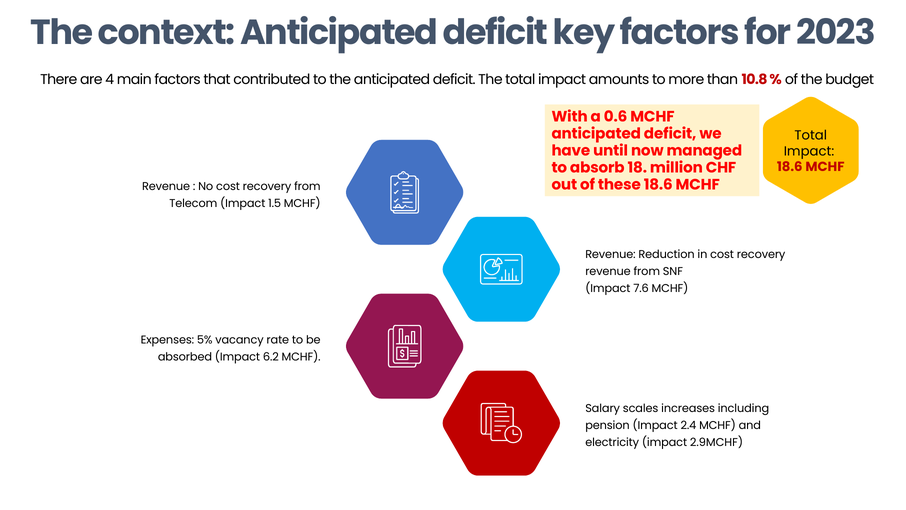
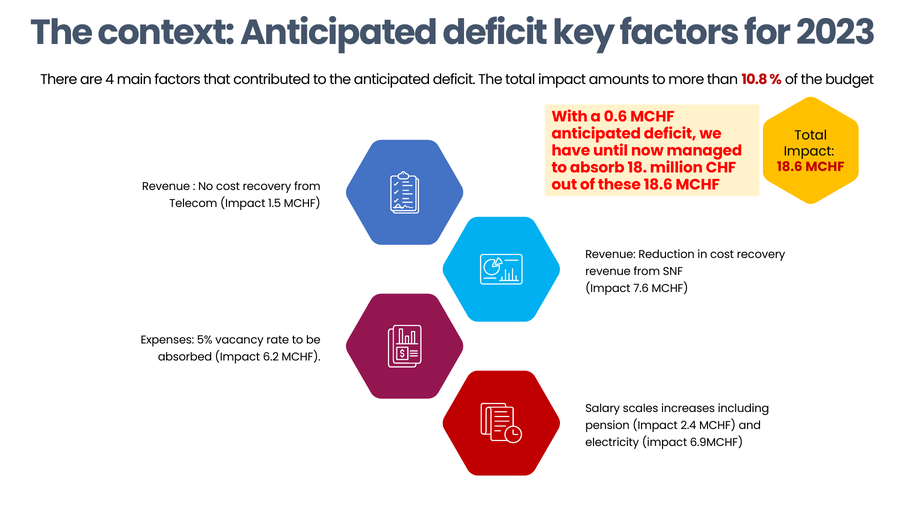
2.9MCHF: 2.9MCHF -> 6.9MCHF
